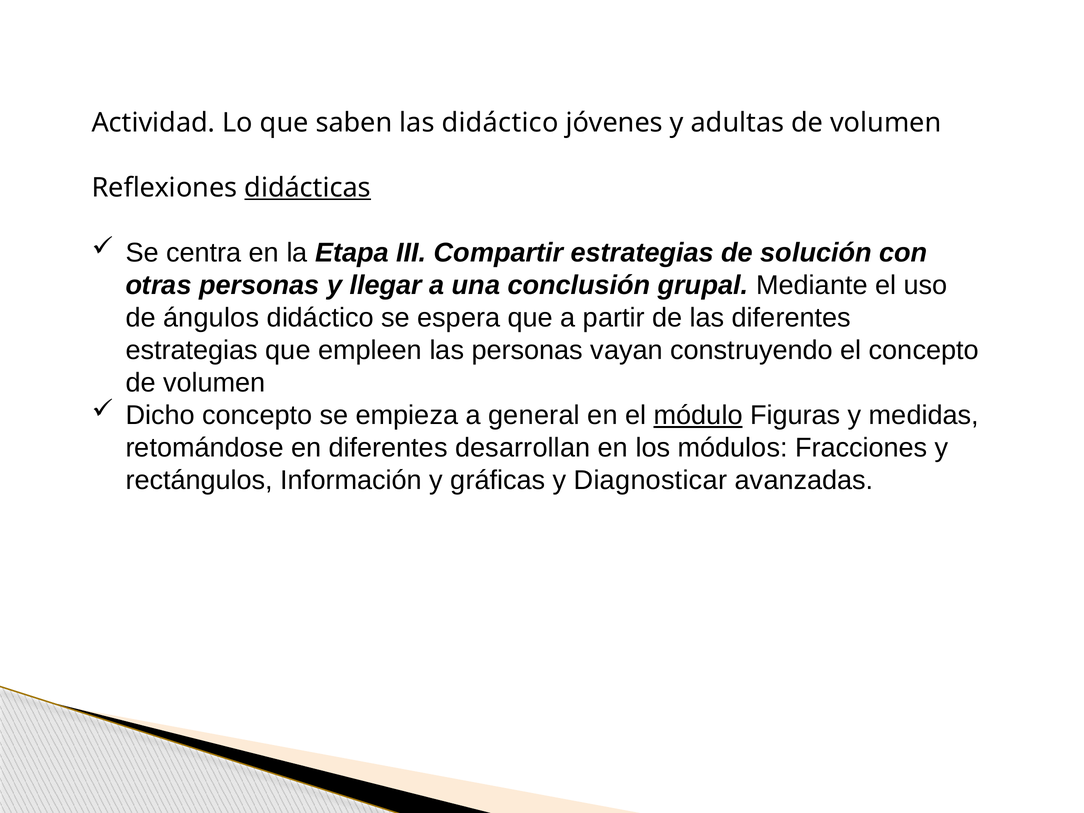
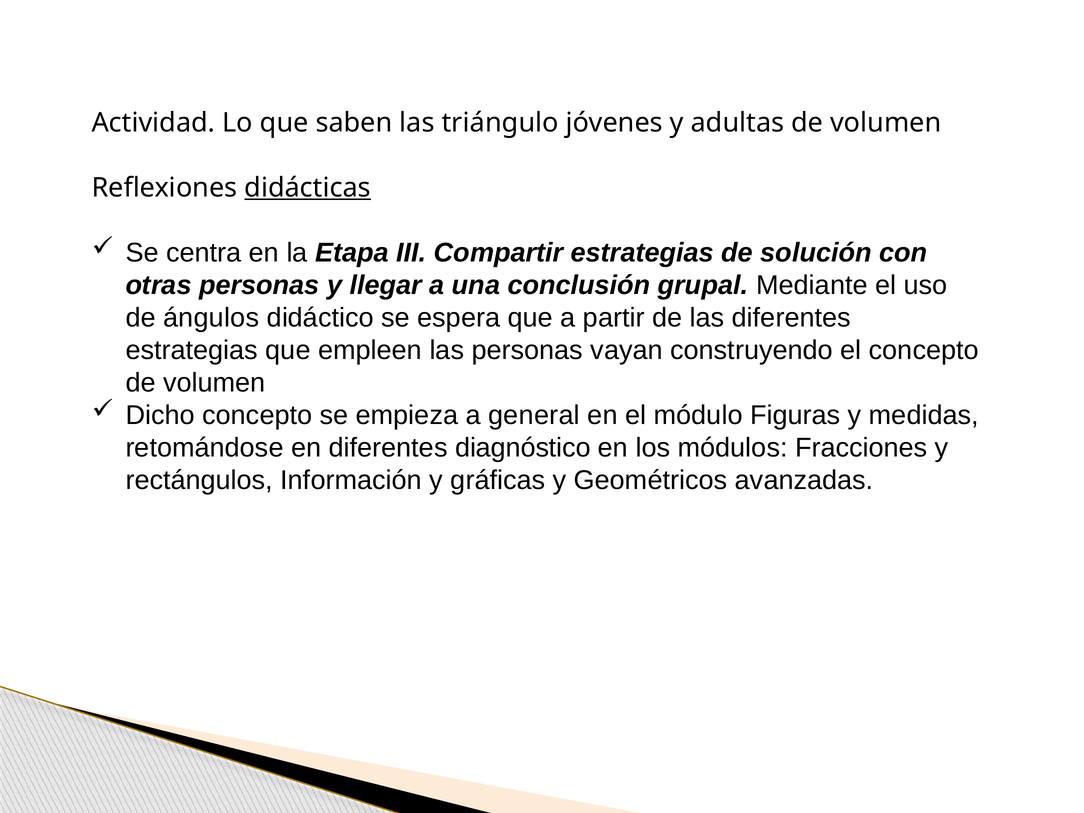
las didáctico: didáctico -> triángulo
módulo underline: present -> none
desarrollan: desarrollan -> diagnóstico
Diagnosticar: Diagnosticar -> Geométricos
